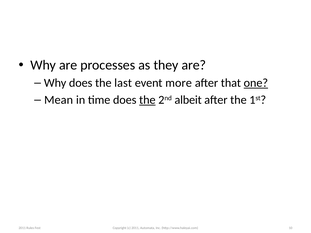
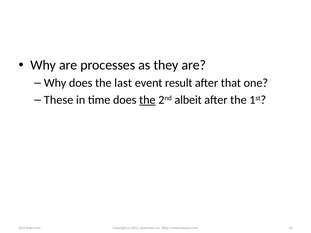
more: more -> result
one underline: present -> none
Mean: Mean -> These
